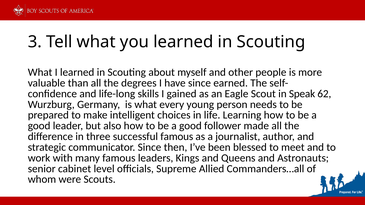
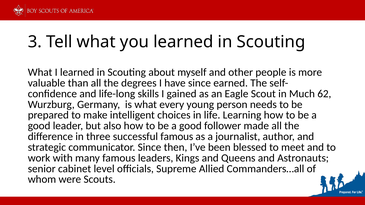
Speak: Speak -> Much
